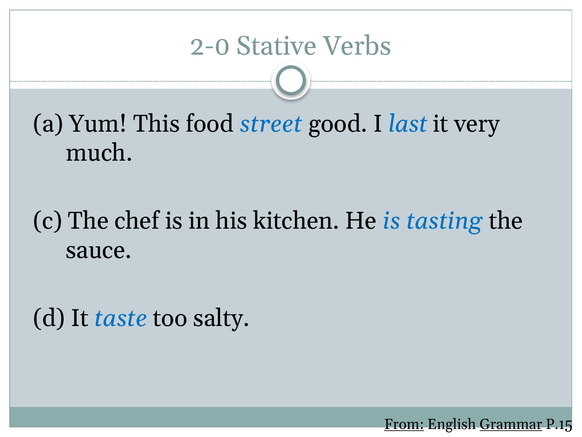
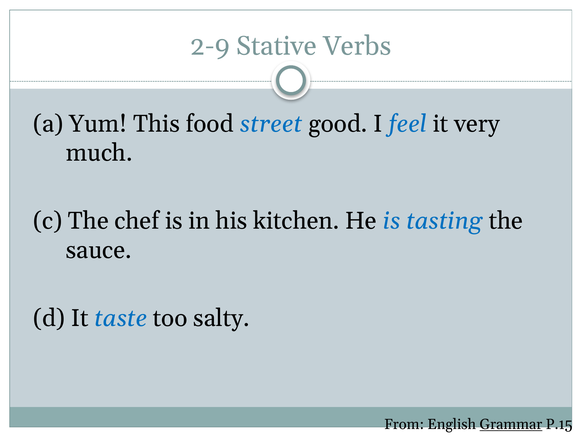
2-0: 2-0 -> 2-9
last: last -> feel
From underline: present -> none
